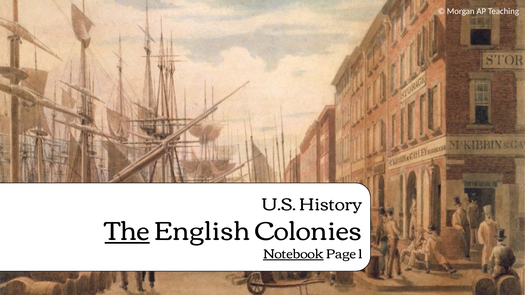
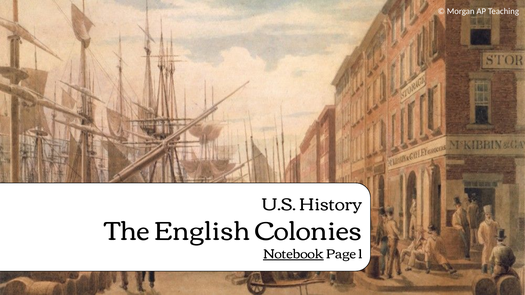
The underline: present -> none
